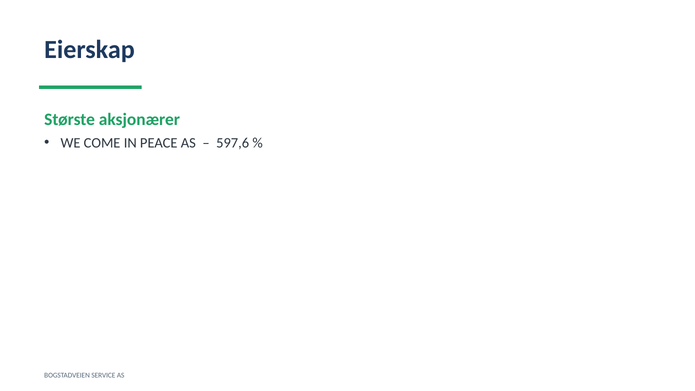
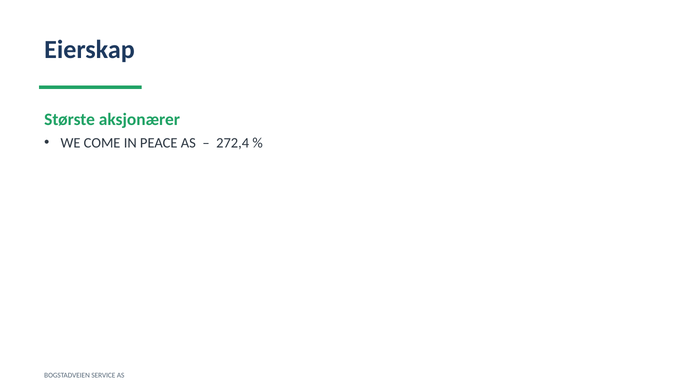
597,6: 597,6 -> 272,4
